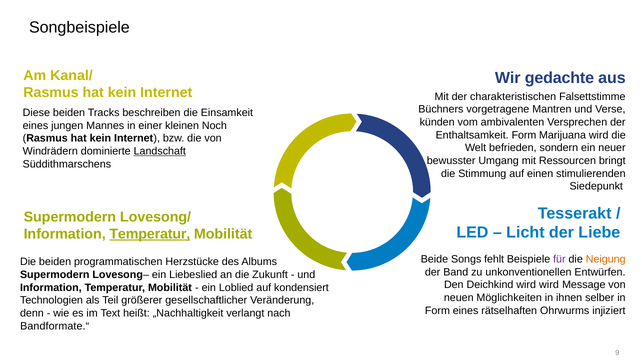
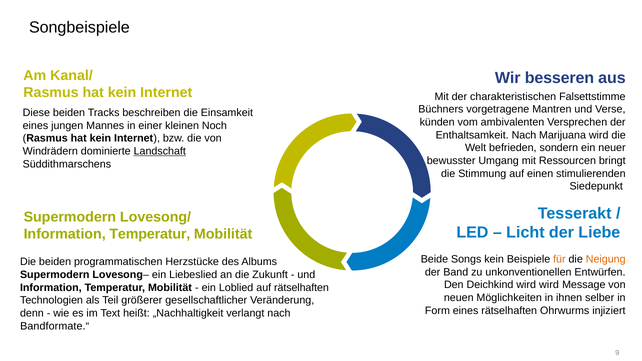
gedachte: gedachte -> besseren
Enthaltsamkeit Form: Form -> Nach
Temperatur at (150, 234) underline: present -> none
Songs fehlt: fehlt -> kein
für colour: purple -> orange
auf kondensiert: kondensiert -> rätselhaften
